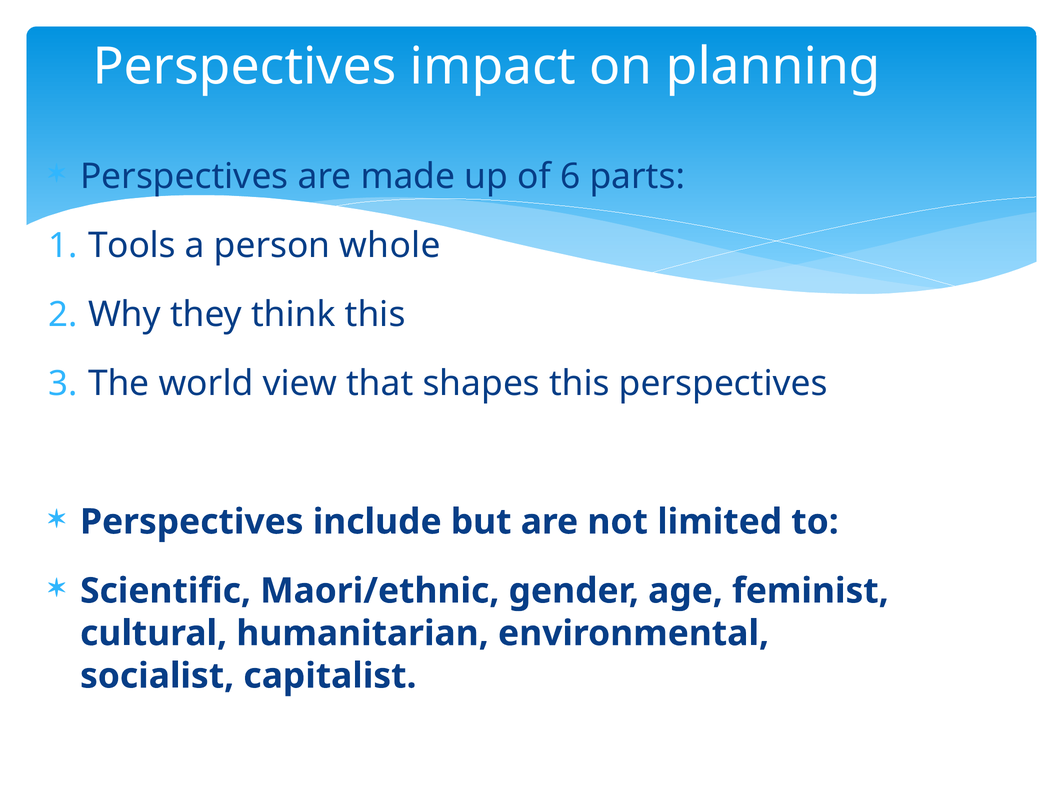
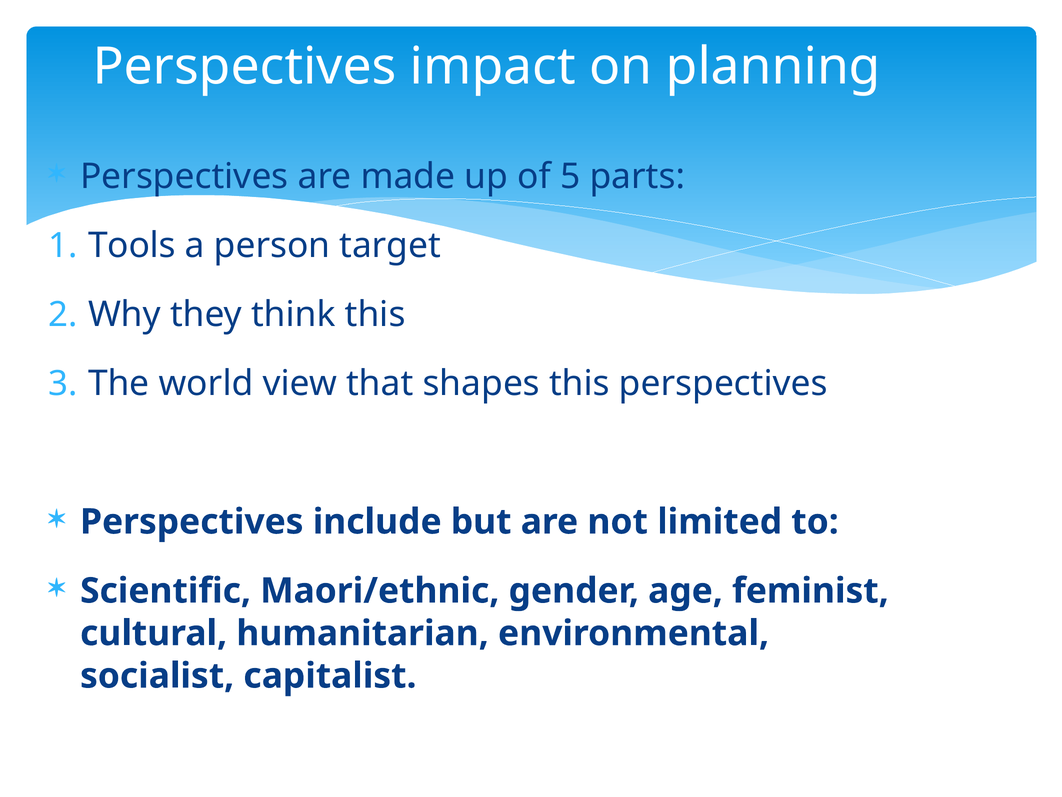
6: 6 -> 5
whole: whole -> target
